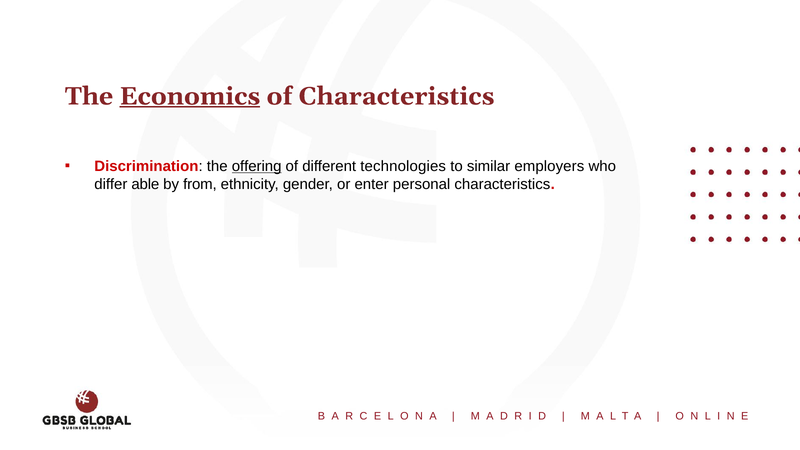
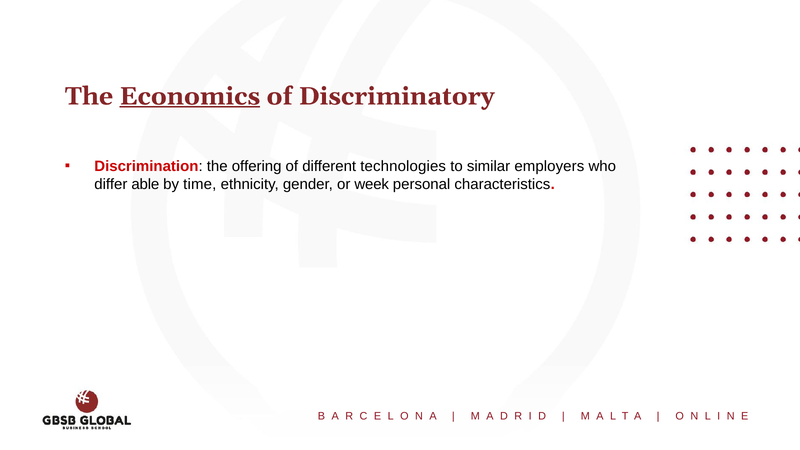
of Characteristics: Characteristics -> Discriminatory
offering underline: present -> none
from: from -> time
enter: enter -> week
